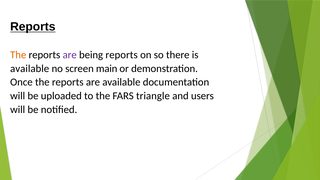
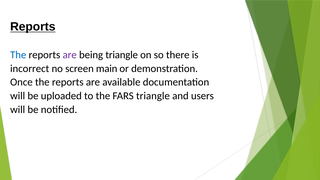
The at (18, 55) colour: orange -> blue
being reports: reports -> triangle
available at (30, 68): available -> incorrect
